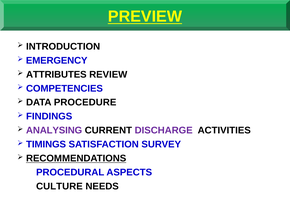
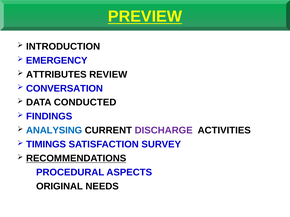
COMPETENCIES: COMPETENCIES -> CONVERSATION
PROCEDURE: PROCEDURE -> CONDUCTED
ANALYSING colour: purple -> blue
CULTURE: CULTURE -> ORIGINAL
